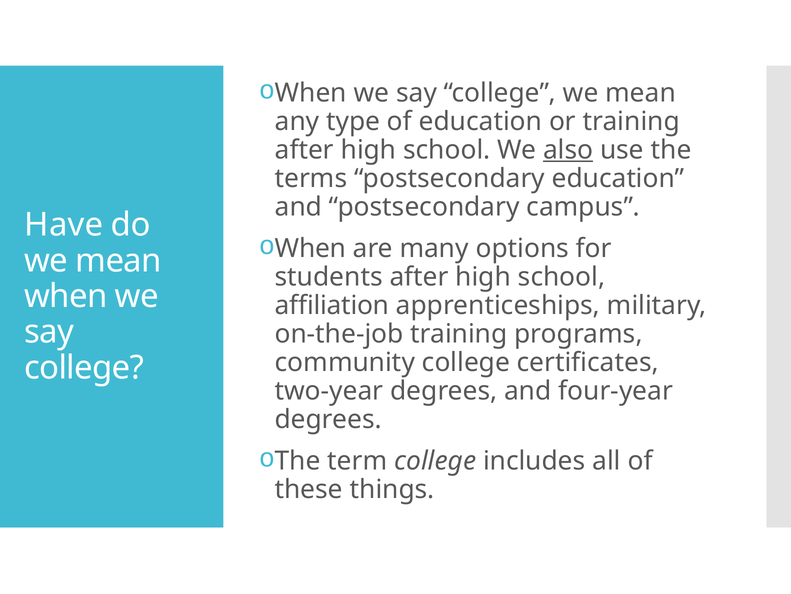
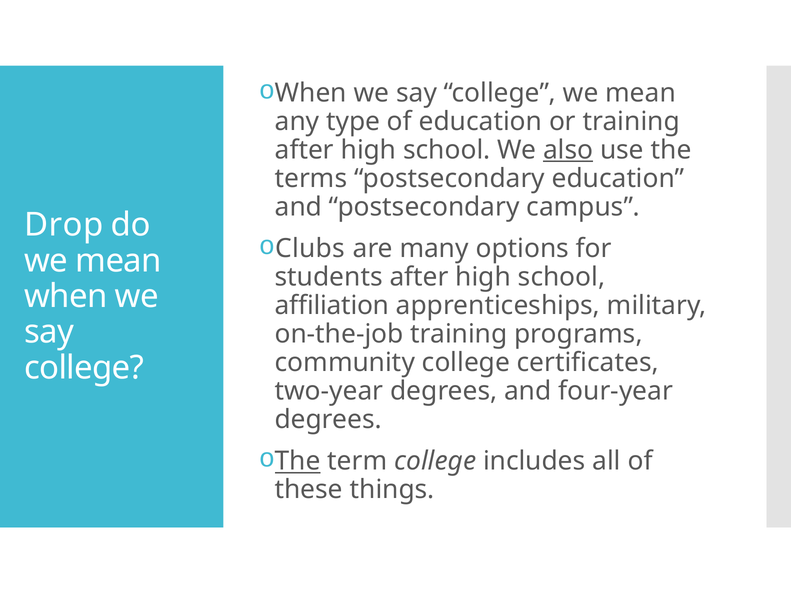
Have: Have -> Drop
When at (310, 248): When -> Clubs
The at (298, 461) underline: none -> present
